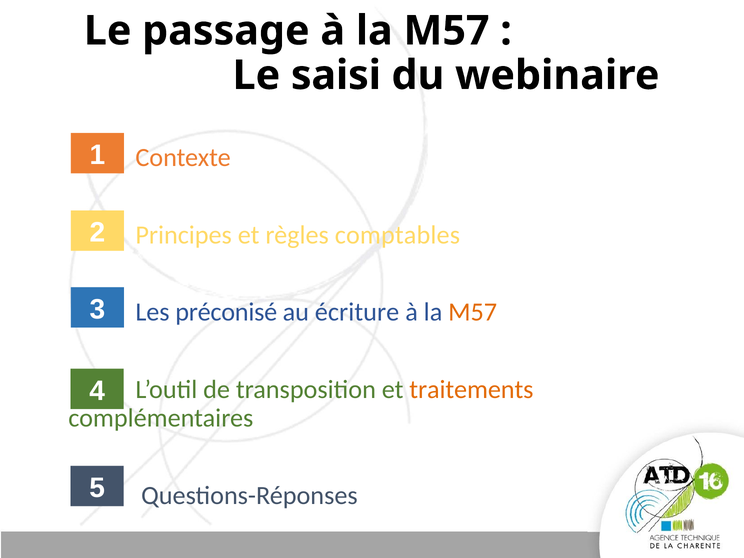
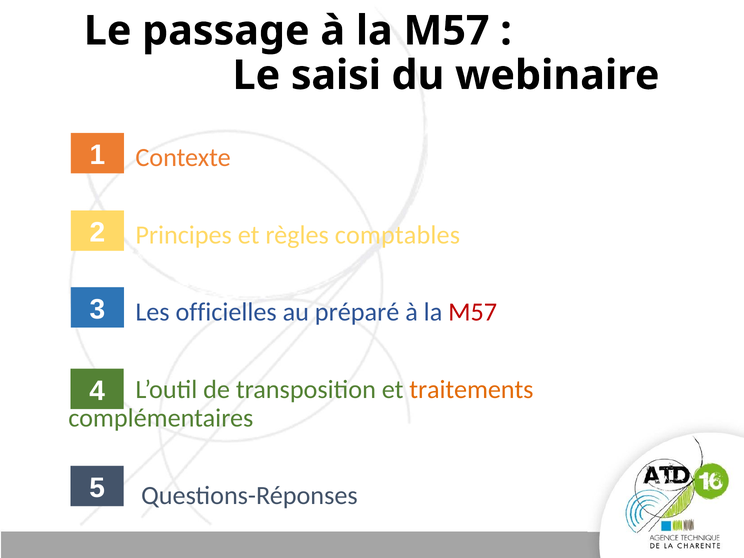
préconisé: préconisé -> officielles
écriture: écriture -> préparé
M57 at (473, 312) colour: orange -> red
